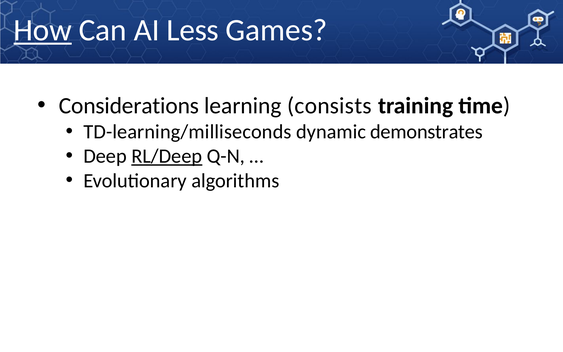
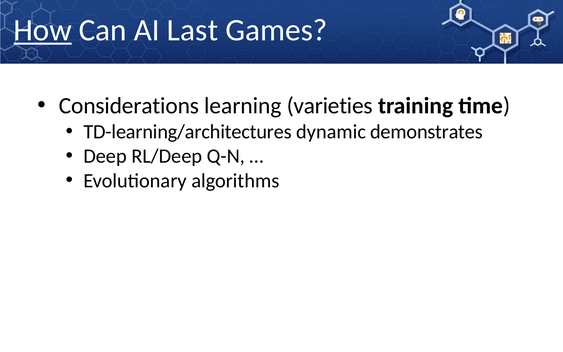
Less: Less -> Last
consists: consists -> varieties
TD-learning/milliseconds: TD-learning/milliseconds -> TD-learning/architectures
RL/Deep underline: present -> none
